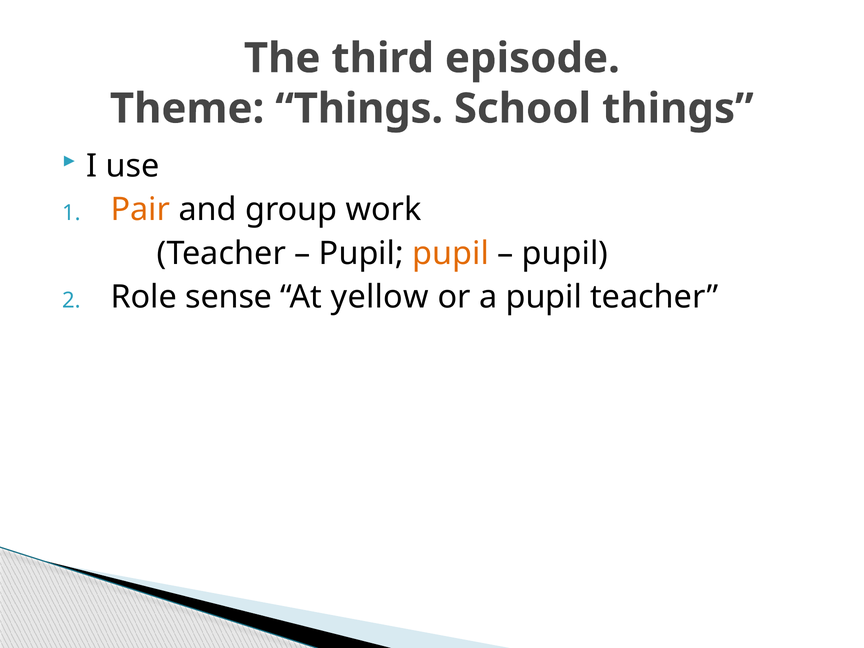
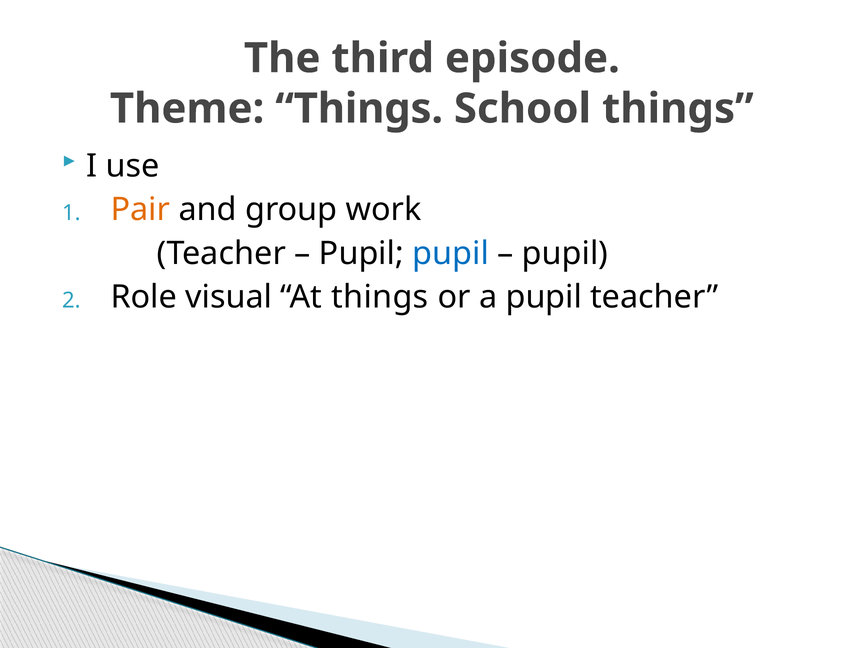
pupil at (451, 253) colour: orange -> blue
sense: sense -> visual
At yellow: yellow -> things
